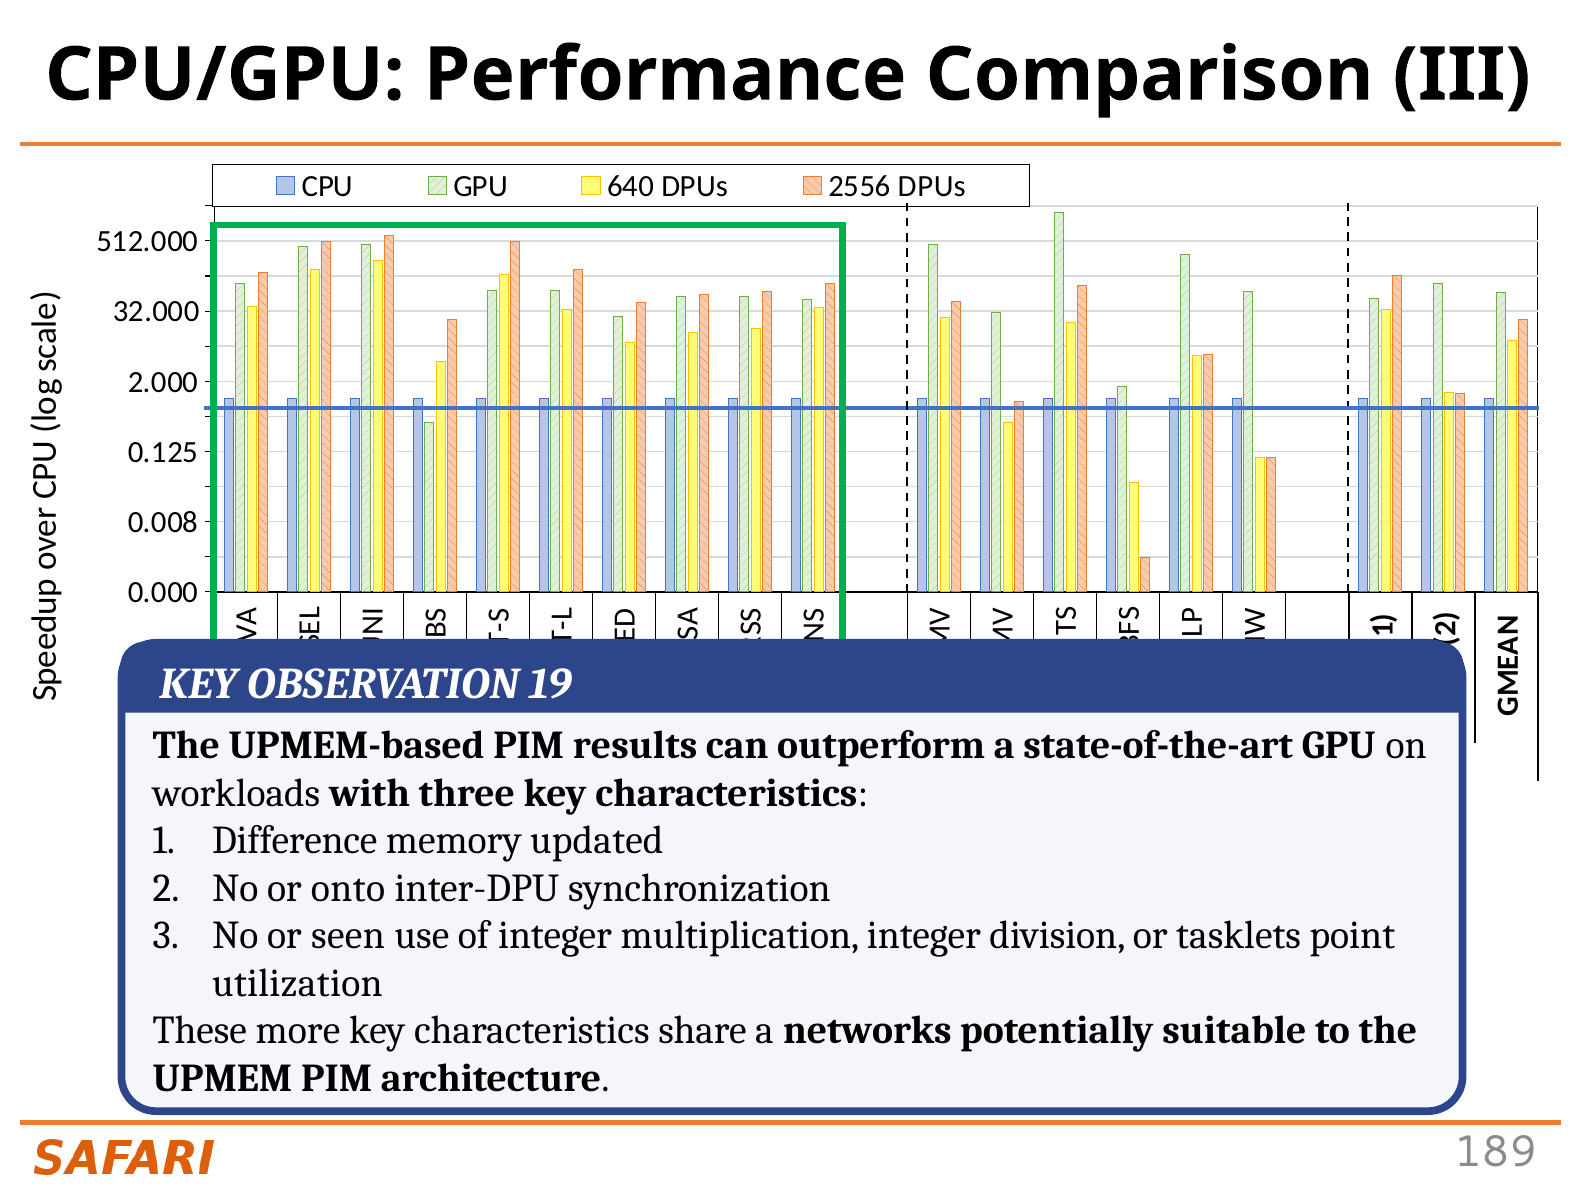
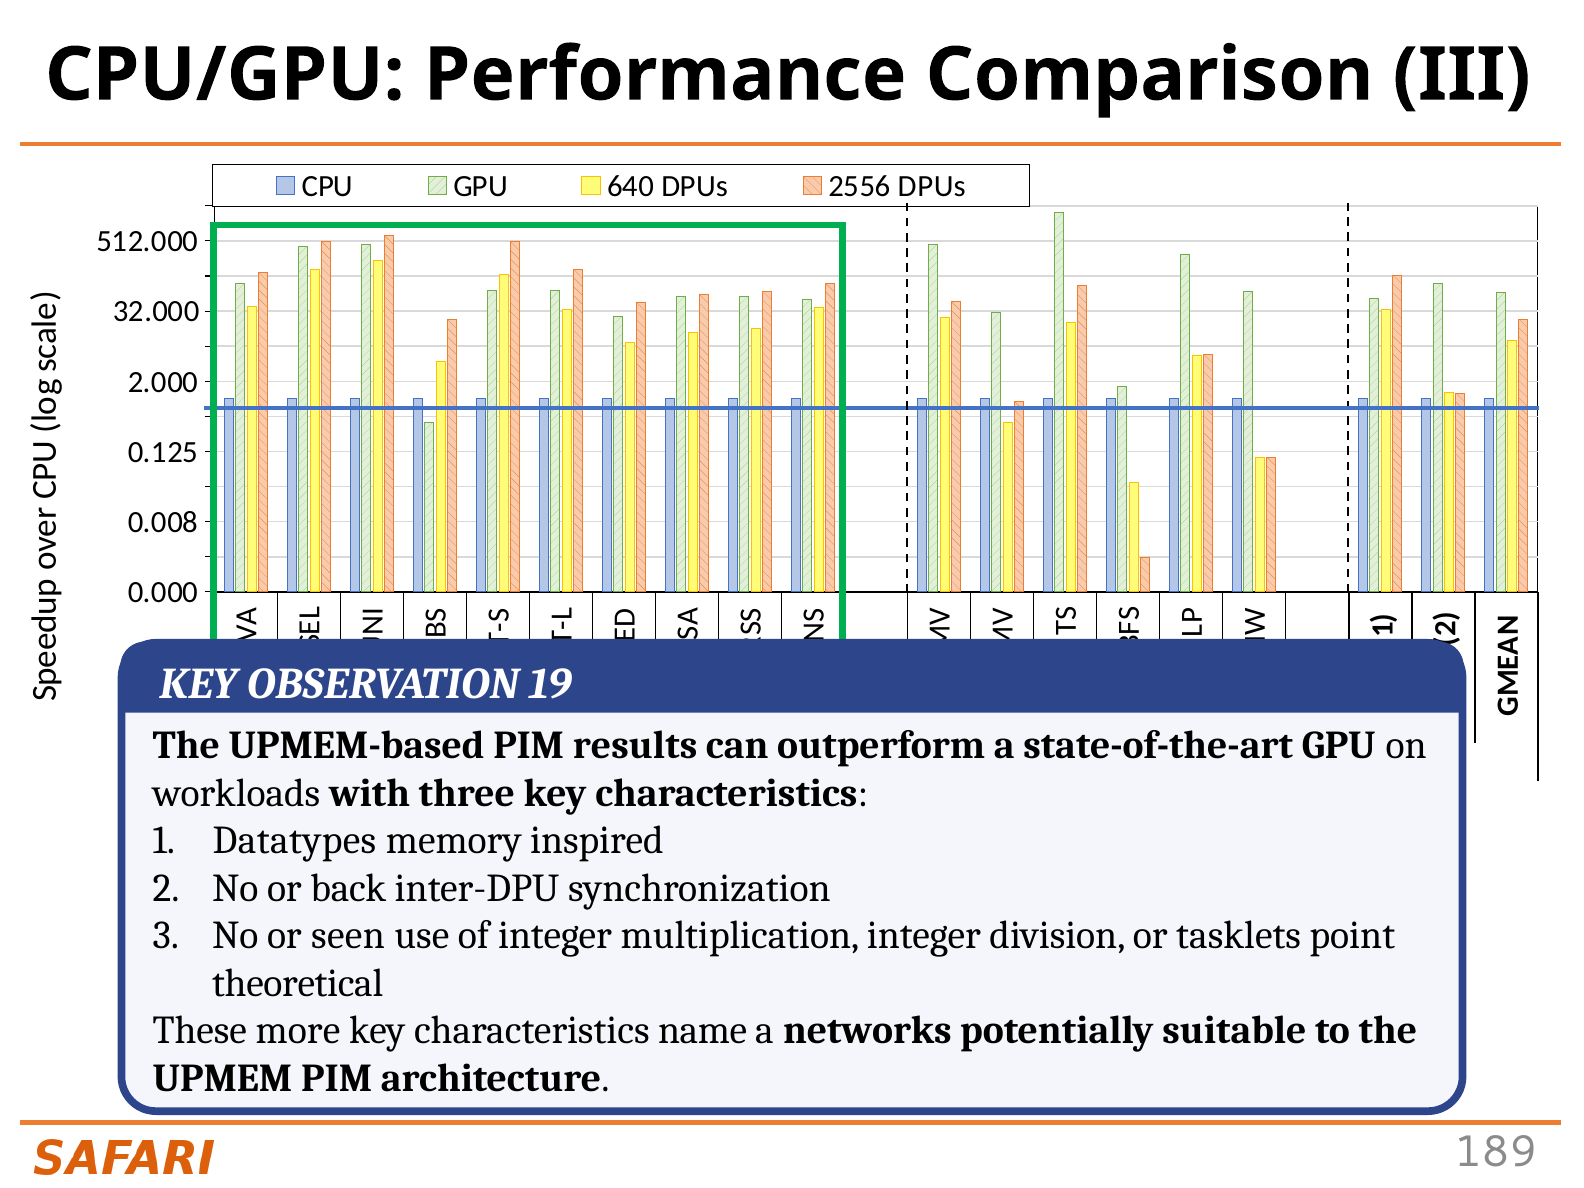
Difference: Difference -> Datatypes
updated: updated -> inspired
onto: onto -> back
utilization: utilization -> theoretical
share: share -> name
